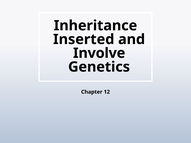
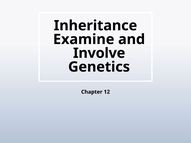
Inserted: Inserted -> Examine
